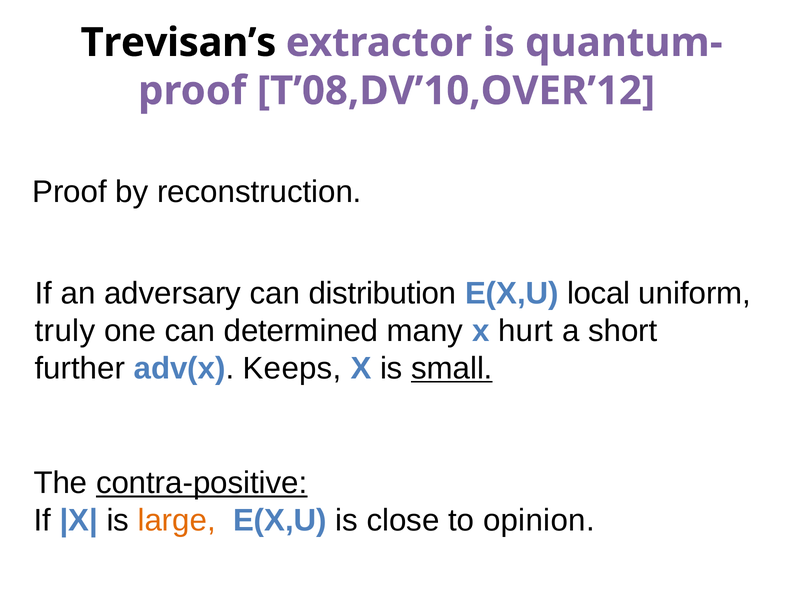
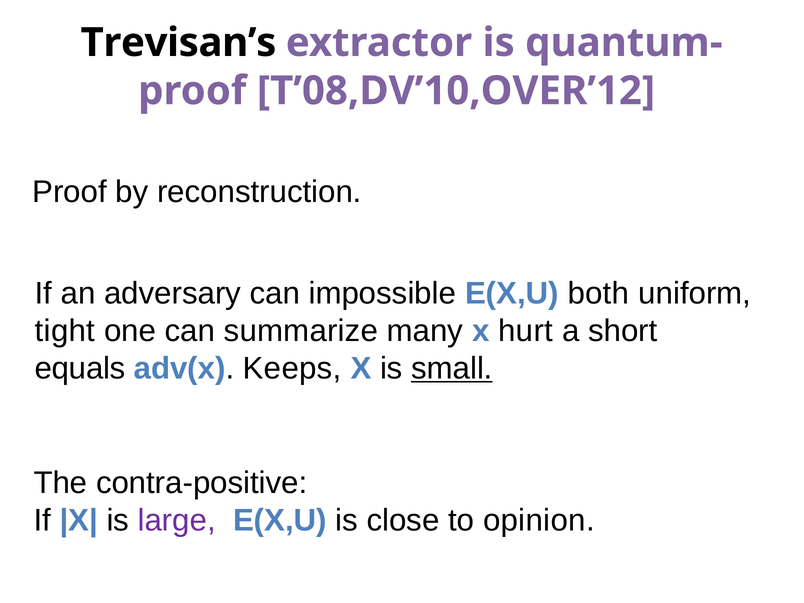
distribution: distribution -> impossible
local: local -> both
truly: truly -> tight
determined: determined -> summarize
further: further -> equals
contra-positive underline: present -> none
large colour: orange -> purple
